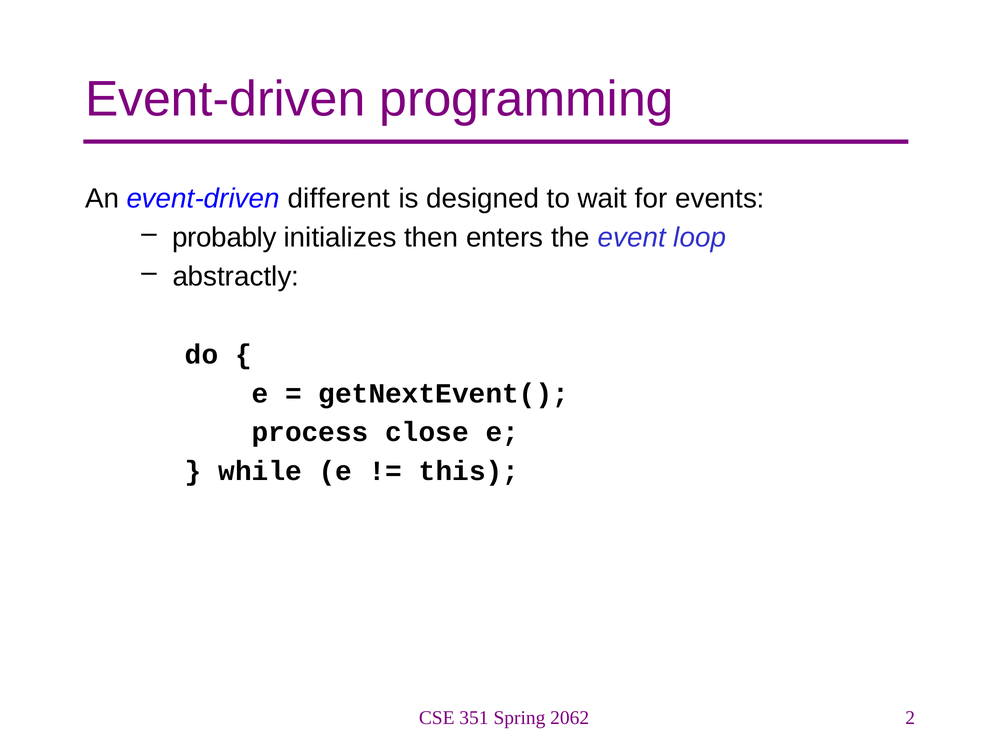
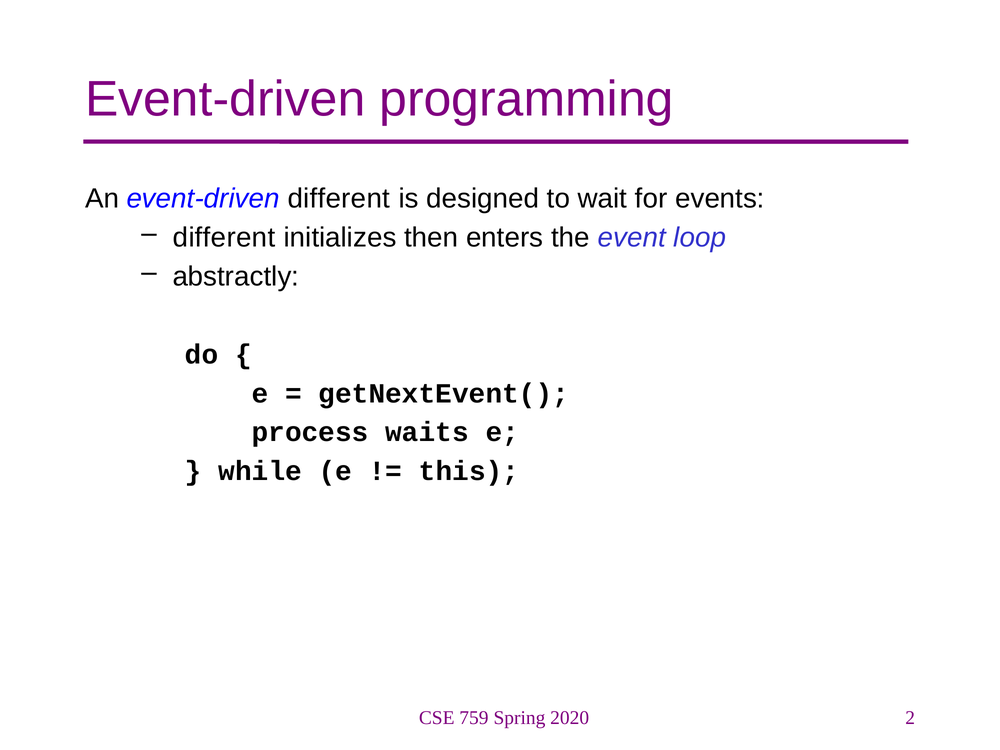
probably at (224, 238): probably -> different
close: close -> waits
351: 351 -> 759
2062: 2062 -> 2020
